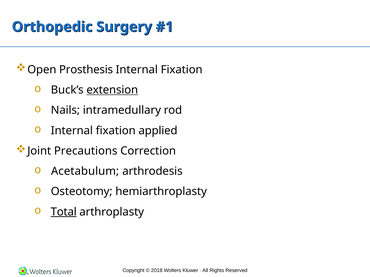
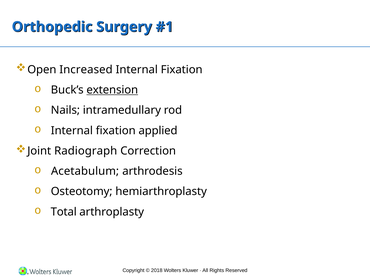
Prosthesis: Prosthesis -> Increased
Precautions: Precautions -> Radiograph
Total underline: present -> none
